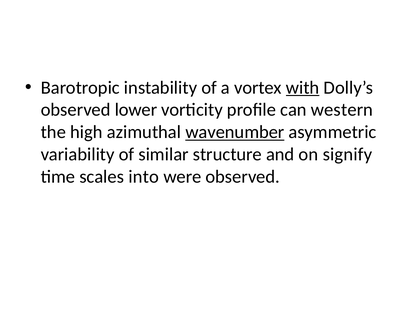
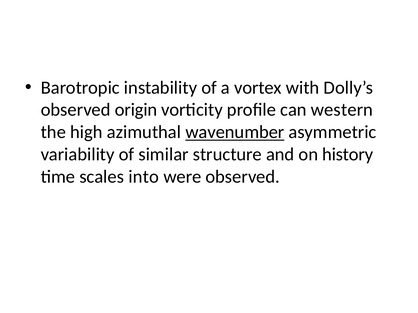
with underline: present -> none
lower: lower -> origin
signify: signify -> history
